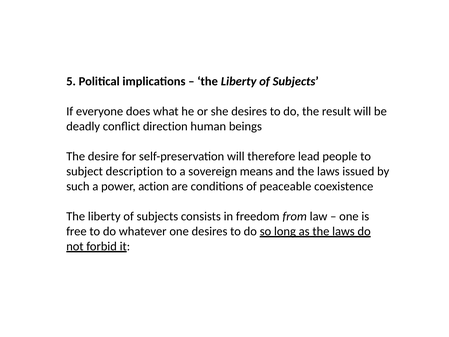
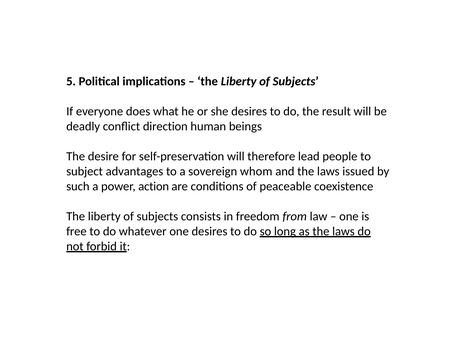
description: description -> advantages
means: means -> whom
